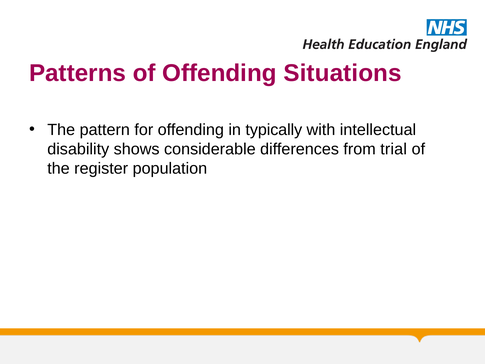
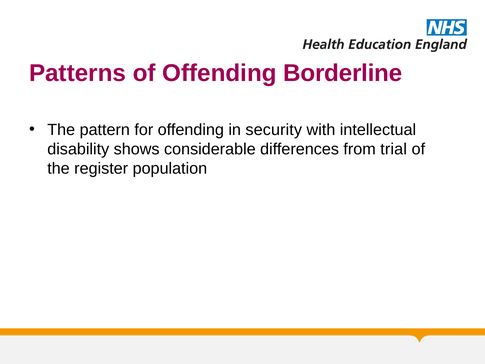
Situations: Situations -> Borderline
typically: typically -> security
